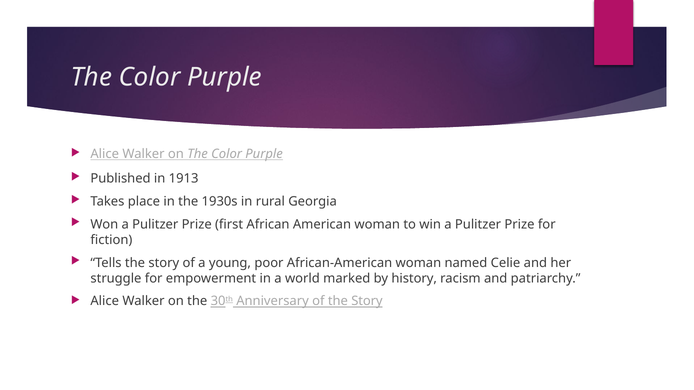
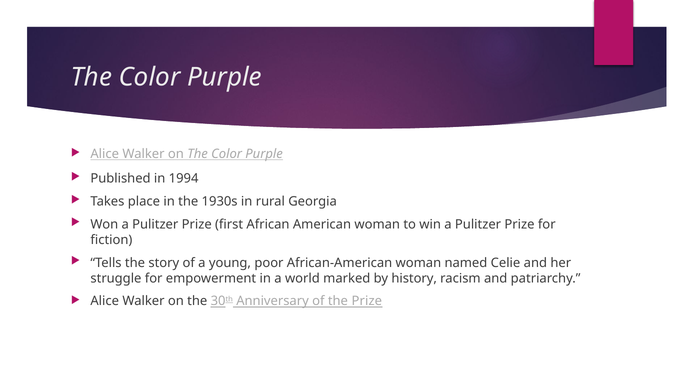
1913: 1913 -> 1994
of the Story: Story -> Prize
